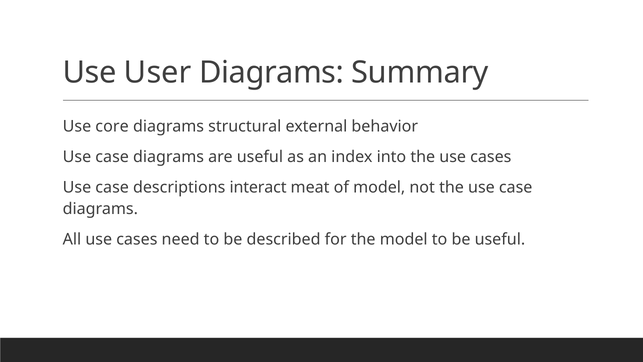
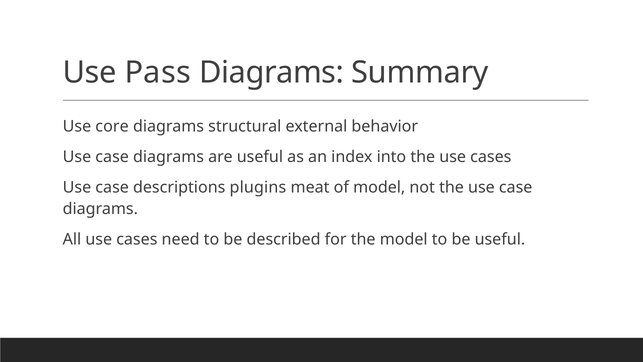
User: User -> Pass
interact: interact -> plugins
